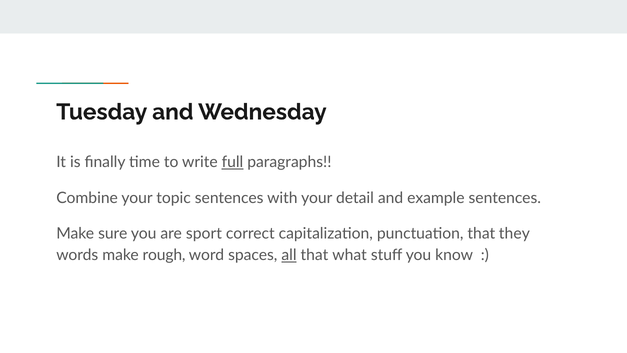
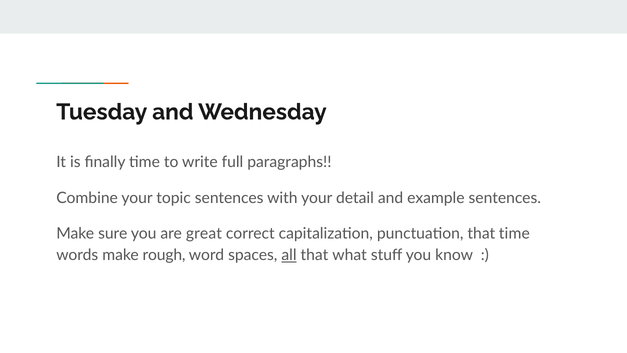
full underline: present -> none
sport: sport -> great
that they: they -> time
